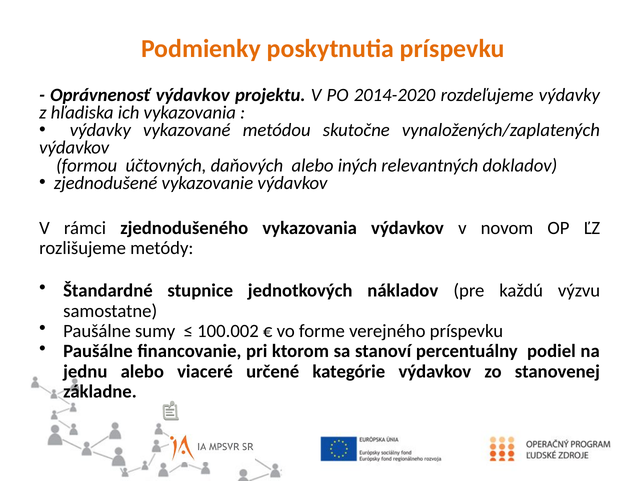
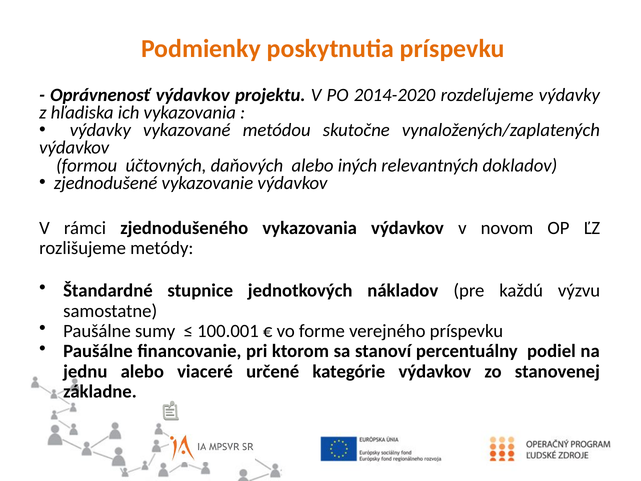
100.002: 100.002 -> 100.001
